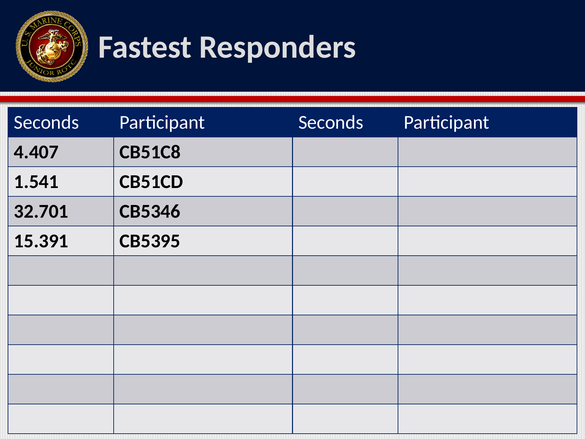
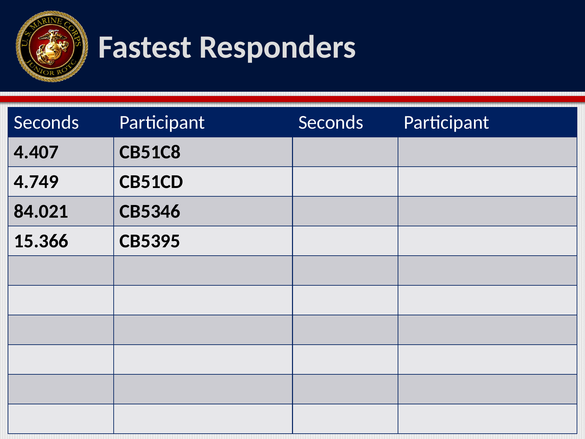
1.541: 1.541 -> 4.749
32.701: 32.701 -> 84.021
15.391: 15.391 -> 15.366
